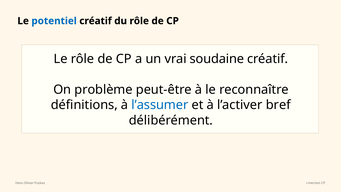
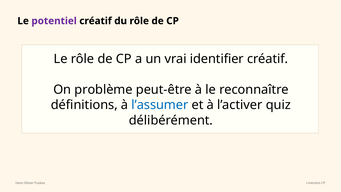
potentiel colour: blue -> purple
soudaine: soudaine -> identifier
bref: bref -> quiz
